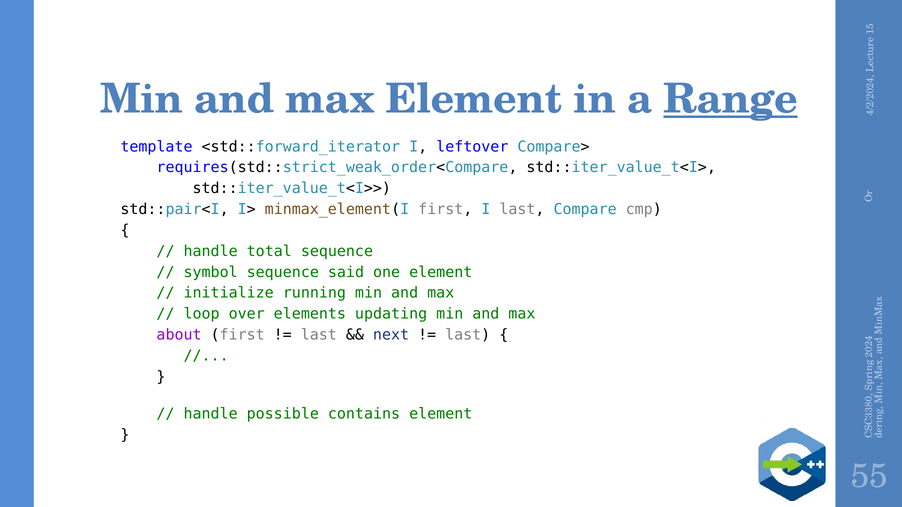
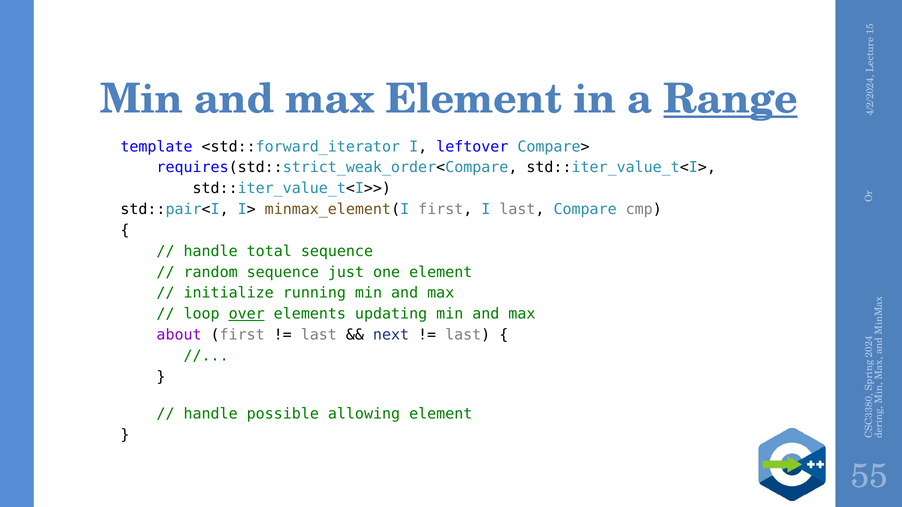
symbol: symbol -> random
said: said -> just
over underline: none -> present
contains: contains -> allowing
